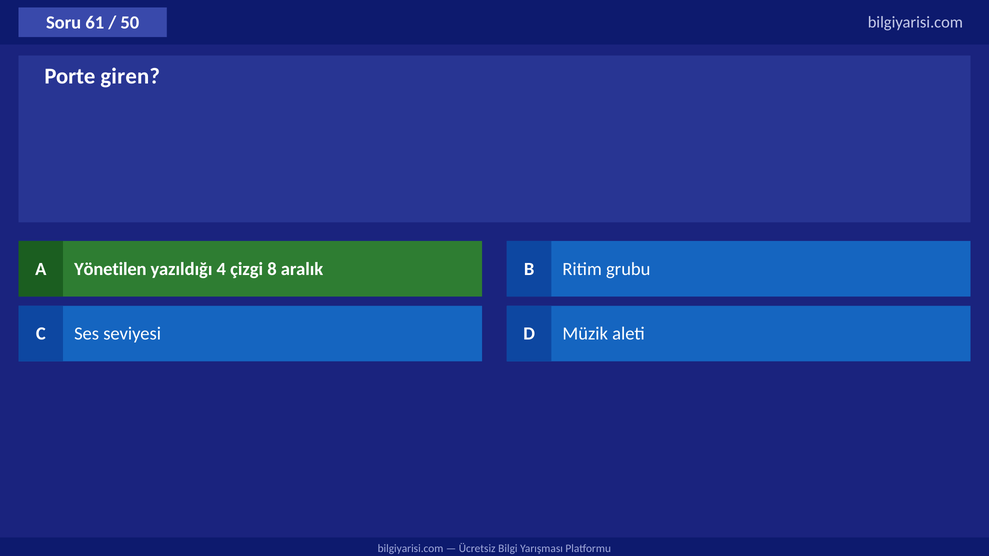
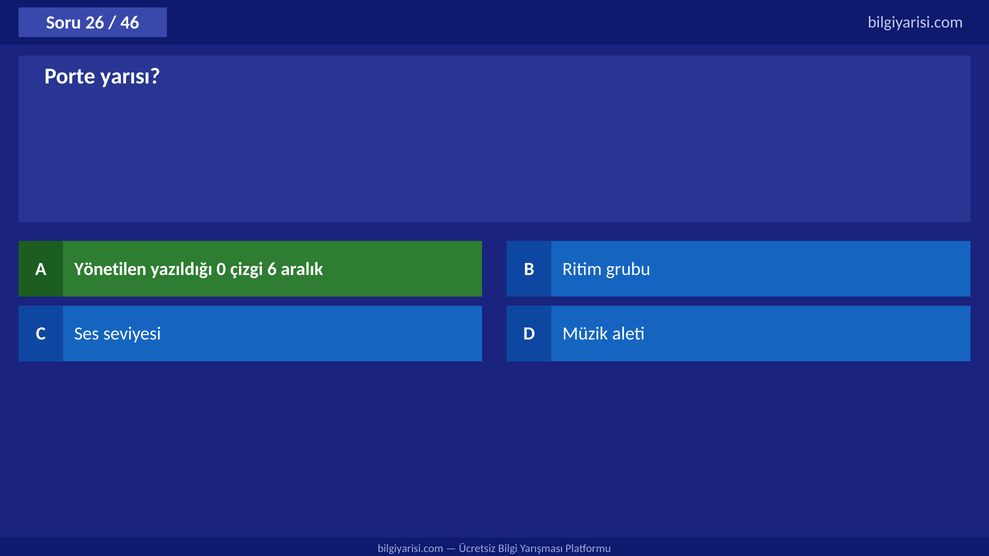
61: 61 -> 26
50: 50 -> 46
giren: giren -> yarısı
4: 4 -> 0
8: 8 -> 6
